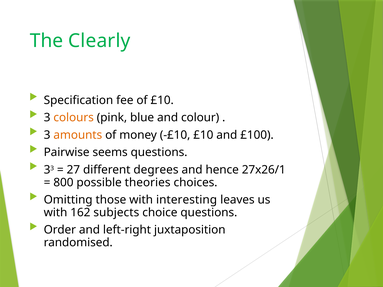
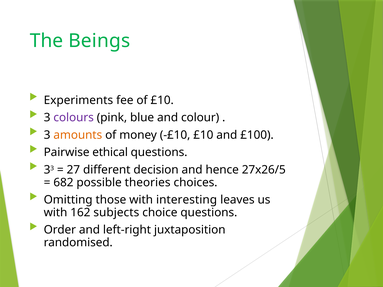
Clearly: Clearly -> Beings
Specification: Specification -> Experiments
colours colour: orange -> purple
seems: seems -> ethical
degrees: degrees -> decision
27x26/1: 27x26/1 -> 27x26/5
800: 800 -> 682
